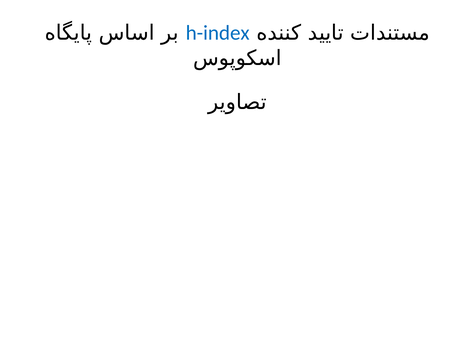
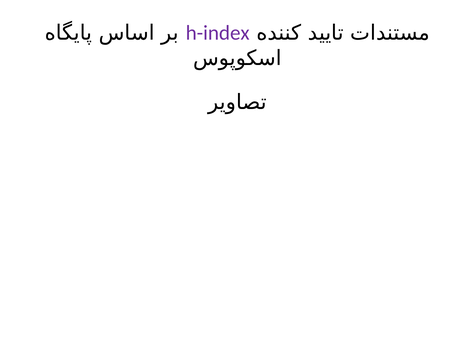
h-index colour: blue -> purple
